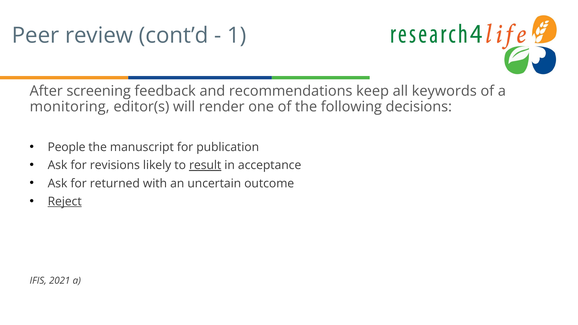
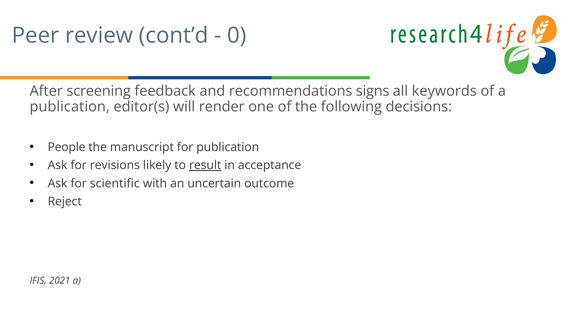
1: 1 -> 0
keep: keep -> signs
monitoring at (70, 107): monitoring -> publication
returned: returned -> scientific
Reject underline: present -> none
